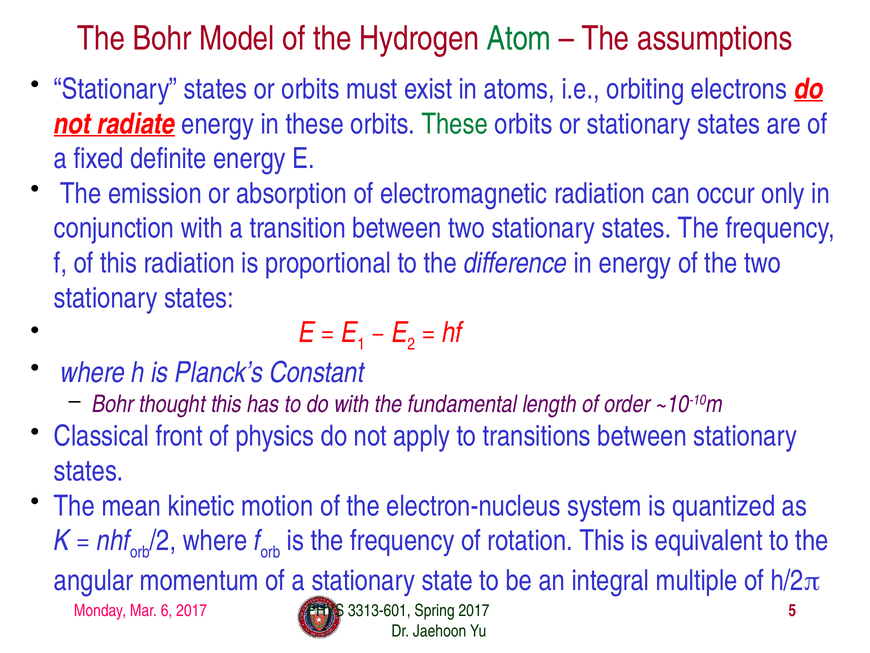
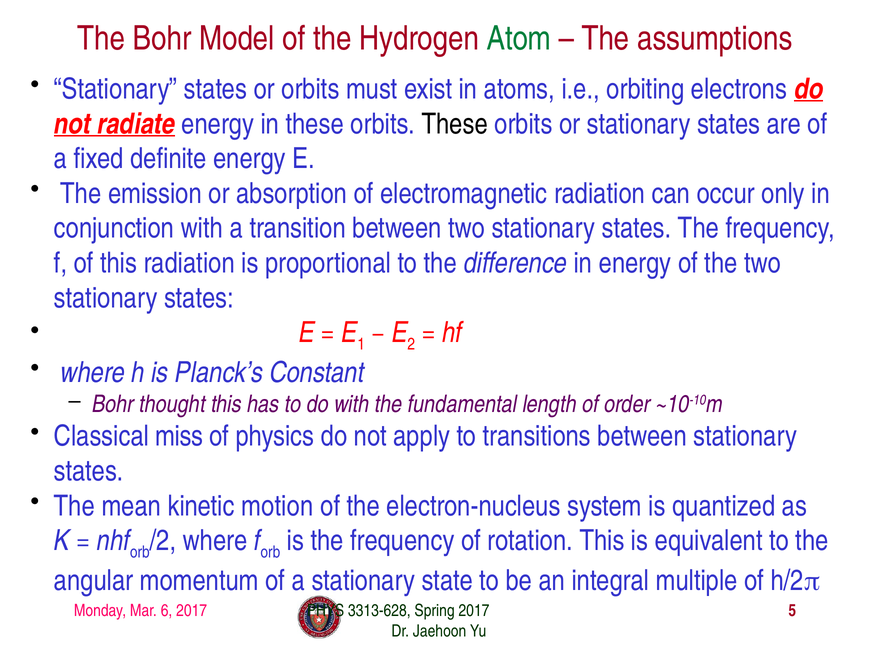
These at (455, 124) colour: green -> black
front: front -> miss
3313-601: 3313-601 -> 3313-628
